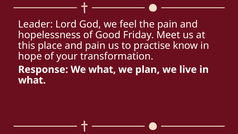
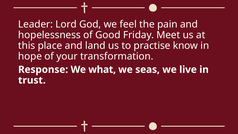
and pain: pain -> land
plan: plan -> seas
what at (32, 80): what -> trust
